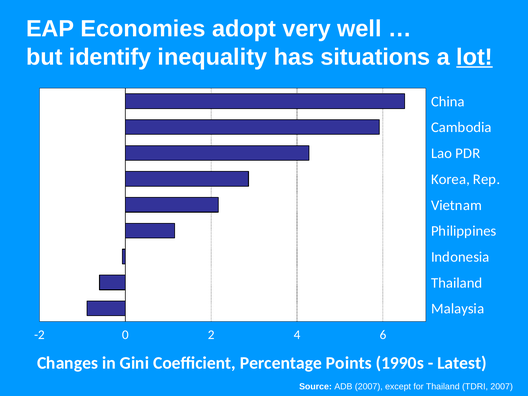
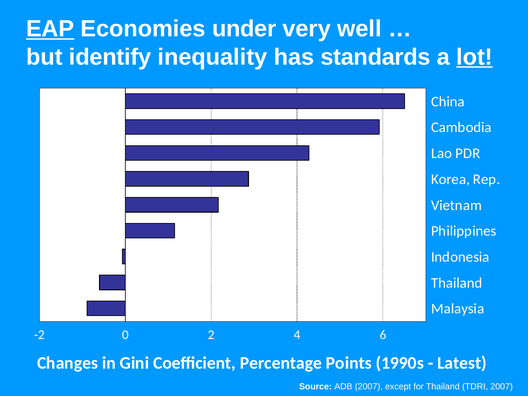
EAP underline: none -> present
adopt: adopt -> under
situations: situations -> standards
